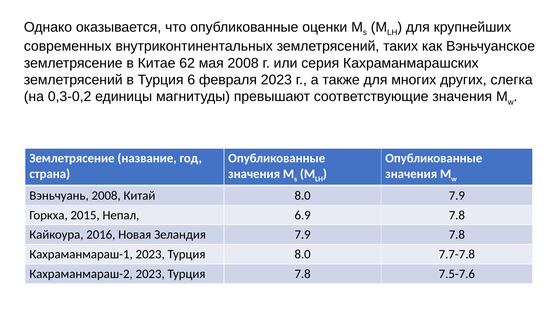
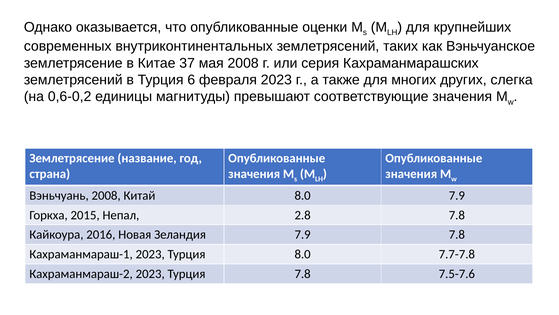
62: 62 -> 37
0,3-0,2: 0,3-0,2 -> 0,6-0,2
6.9: 6.9 -> 2.8
